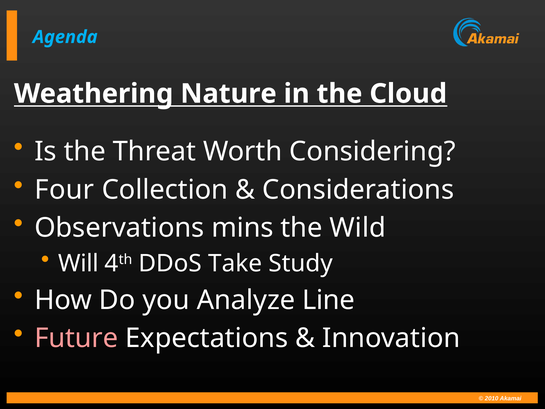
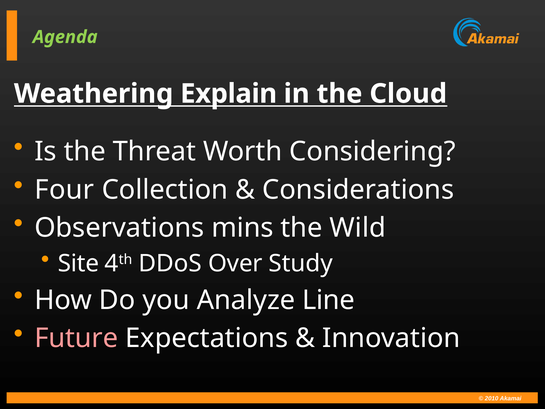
Agenda colour: light blue -> light green
Nature: Nature -> Explain
Will: Will -> Site
Take: Take -> Over
